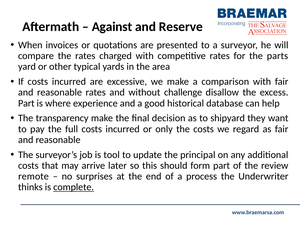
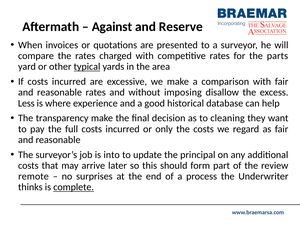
typical underline: none -> present
challenge: challenge -> imposing
Part at (26, 103): Part -> Less
shipyard: shipyard -> cleaning
tool: tool -> into
